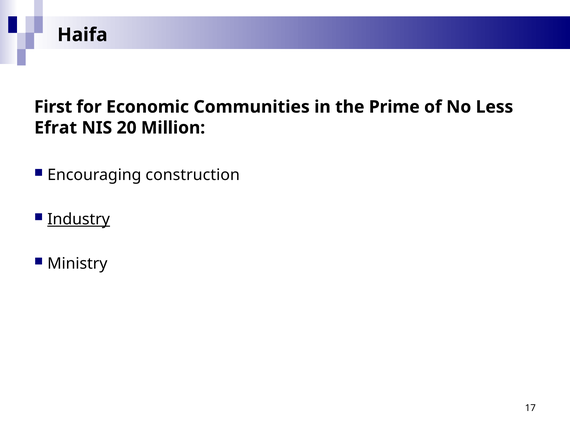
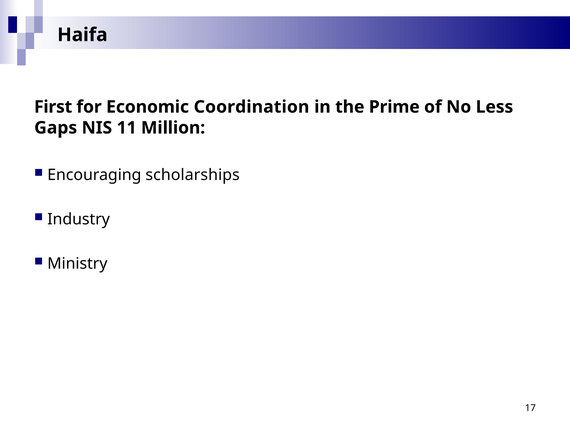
Communities: Communities -> Coordination
Efrat: Efrat -> Gaps
20: 20 -> 11
construction: construction -> scholarships
Industry underline: present -> none
